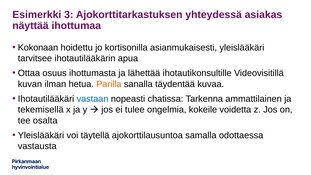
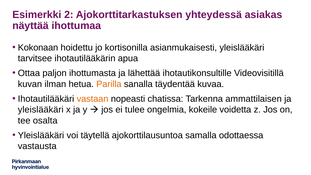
3: 3 -> 2
osuus: osuus -> paljon
vastaan colour: blue -> orange
ammattilainen: ammattilainen -> ammattilaisen
tekemisellä at (41, 110): tekemisellä -> yleislääkäri
